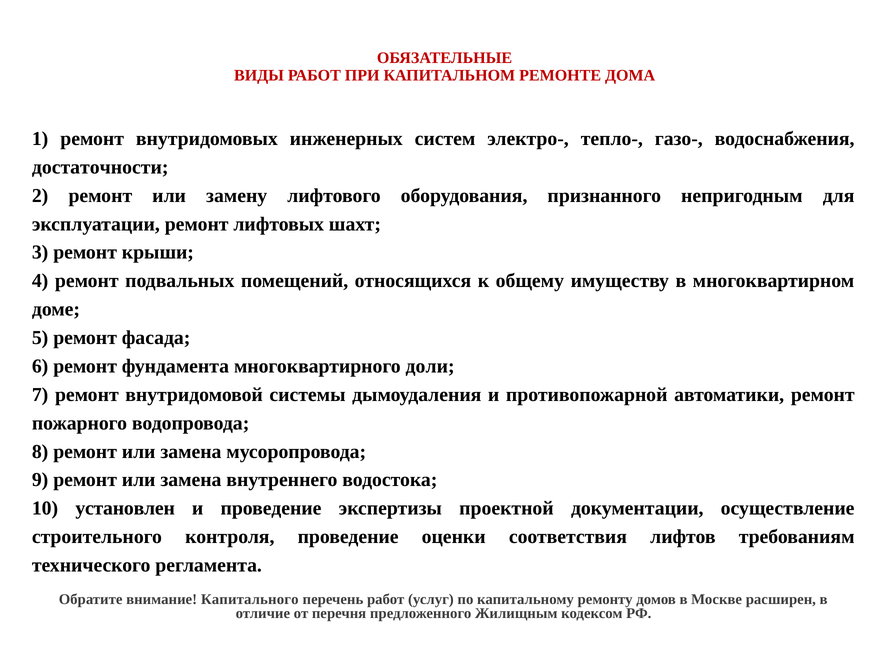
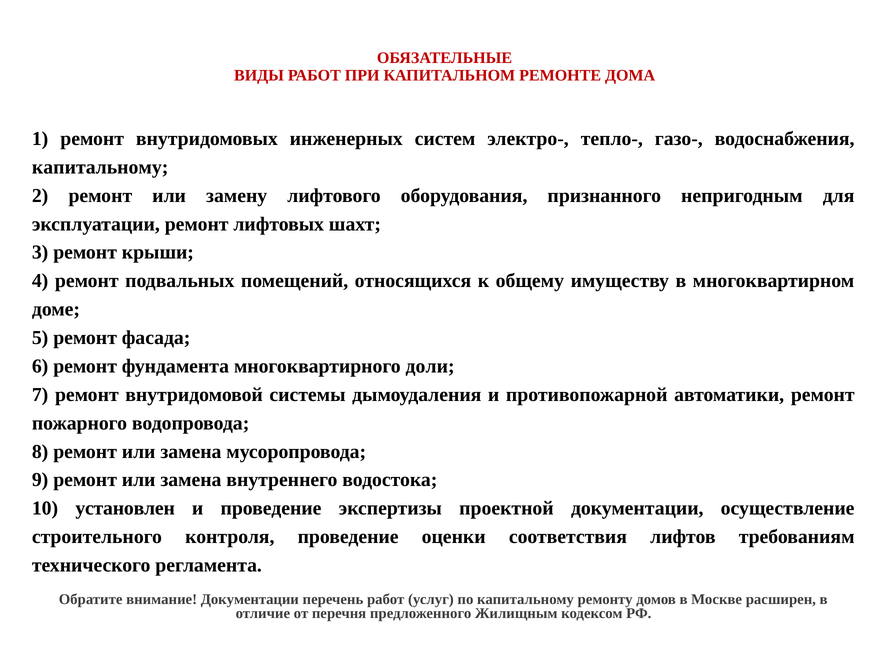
достаточности at (100, 167): достаточности -> капитальному
внимание Капитального: Капитального -> Документации
